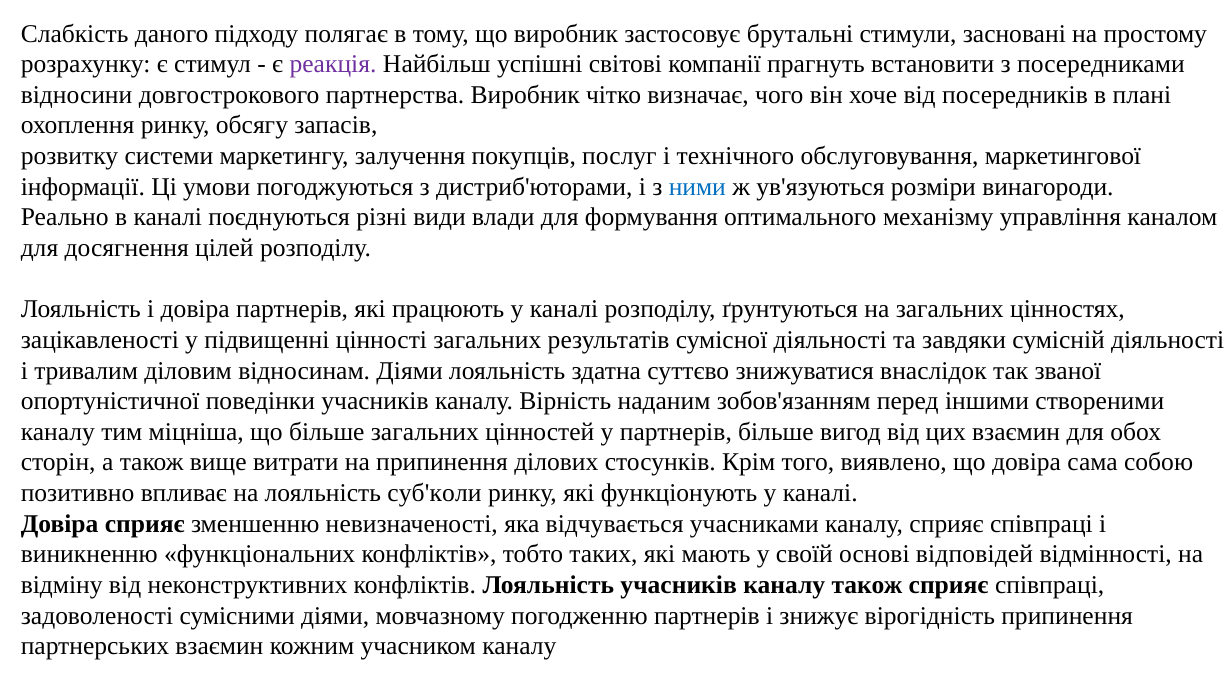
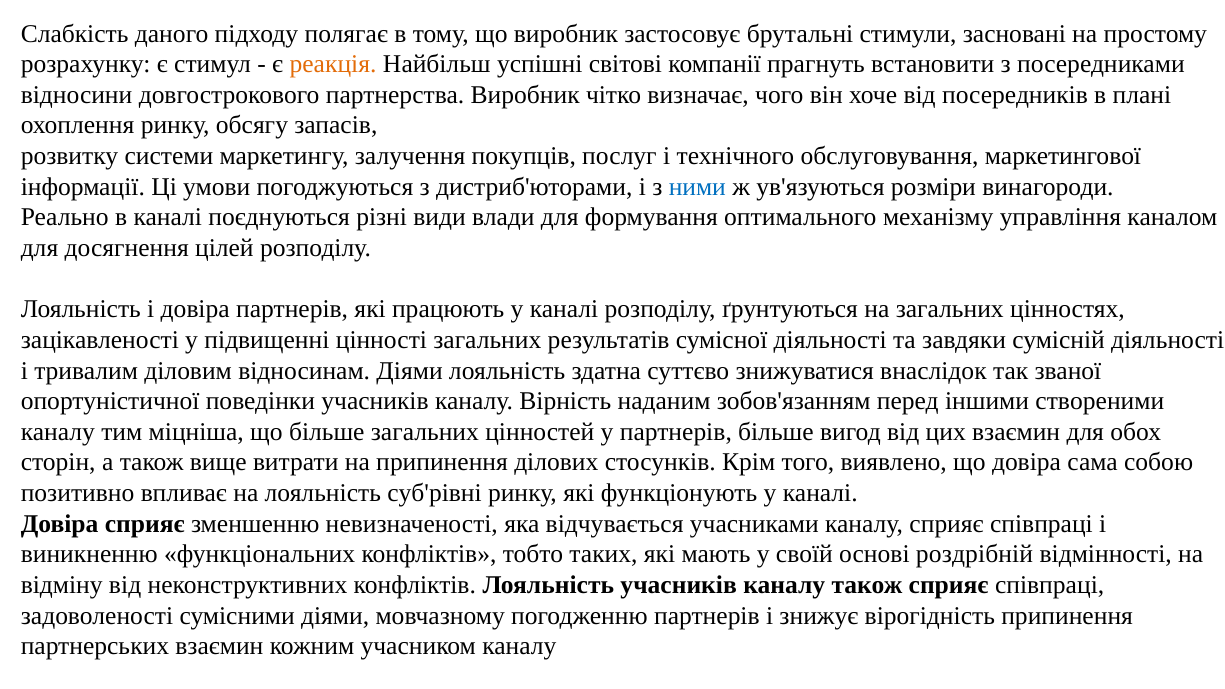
реакція colour: purple -> orange
суб'коли: суб'коли -> суб'рівні
відповідей: відповідей -> роздрібній
